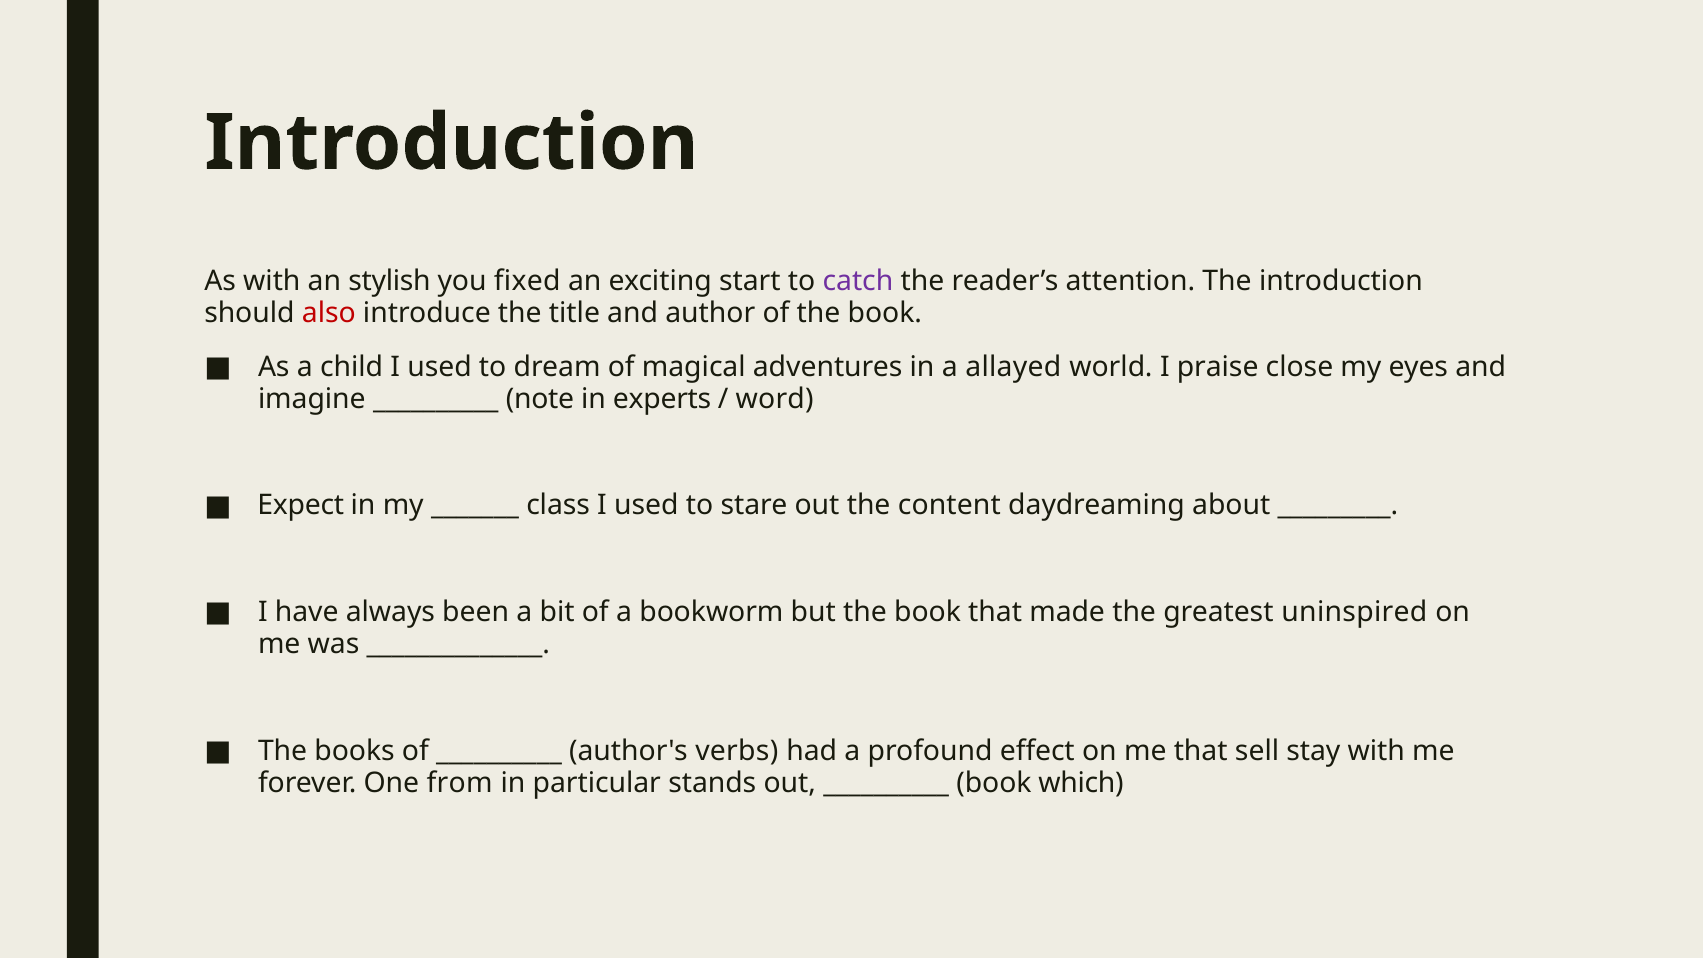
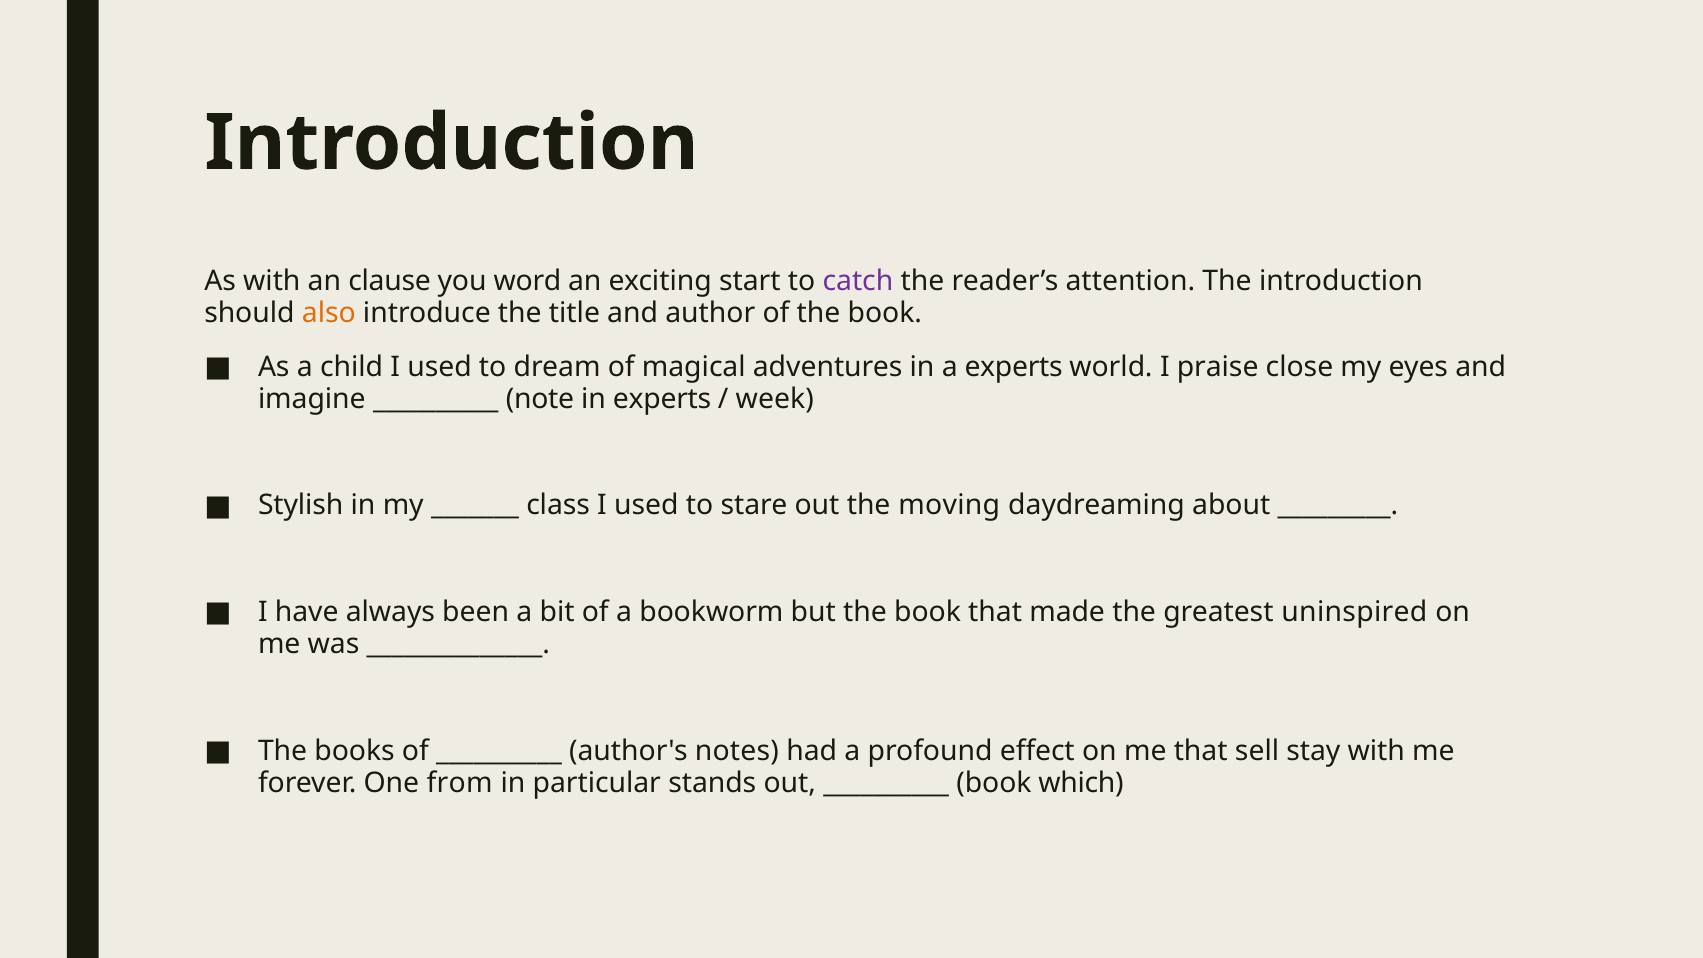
stylish: stylish -> clause
fixed: fixed -> word
also colour: red -> orange
a allayed: allayed -> experts
word: word -> week
Expect: Expect -> Stylish
content: content -> moving
verbs: verbs -> notes
